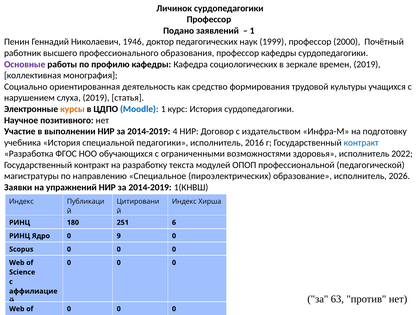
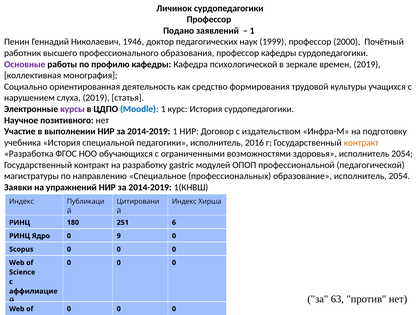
социологических: социологических -> психологической
курсы colour: orange -> purple
2014-2019 4: 4 -> 1
контракт at (361, 143) colour: blue -> orange
здоровья исполнитель 2022: 2022 -> 2054
текста: текста -> gastric
пироэлектрических: пироэлектрических -> профессиональных
образование исполнитель 2026: 2026 -> 2054
